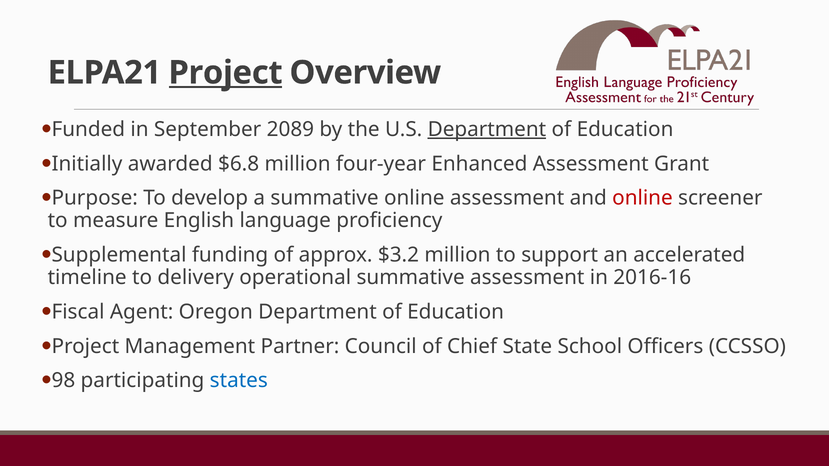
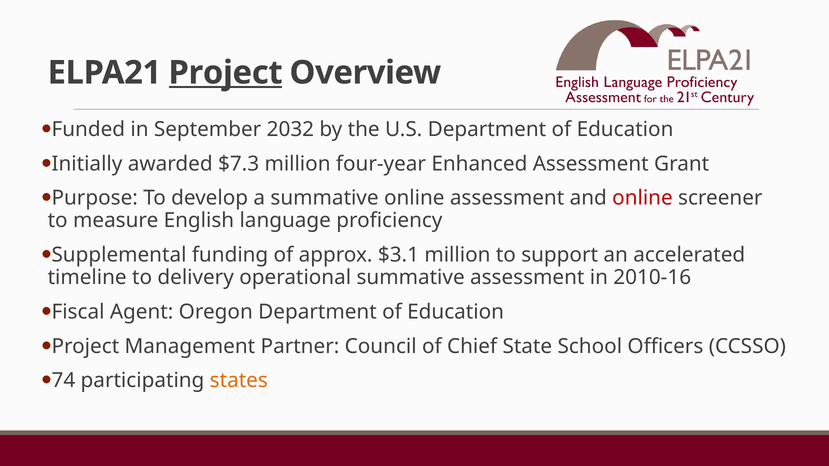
2089: 2089 -> 2032
Department at (487, 129) underline: present -> none
$6.8: $6.8 -> $7.3
$3.2: $3.2 -> $3.1
2016-16: 2016-16 -> 2010-16
98: 98 -> 74
states colour: blue -> orange
